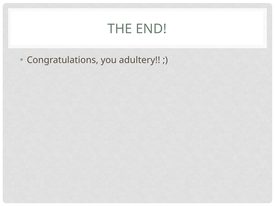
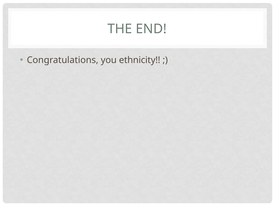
adultery: adultery -> ethnicity
